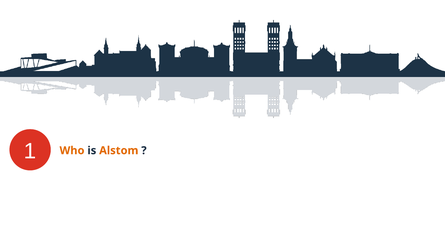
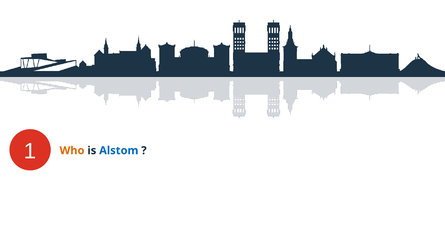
Alstom colour: orange -> blue
